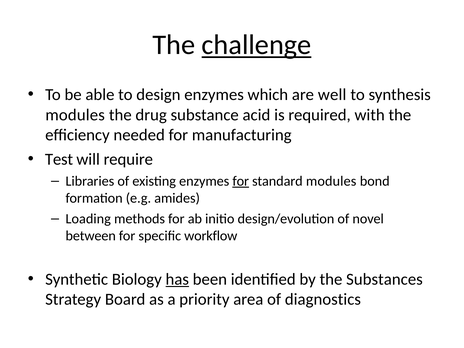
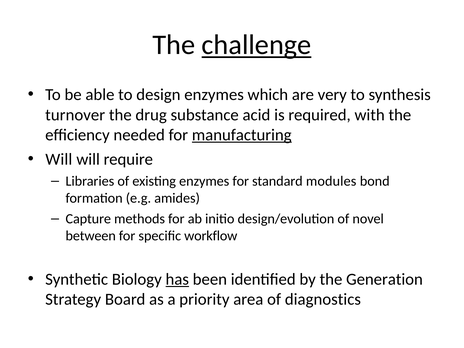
well: well -> very
modules at (75, 115): modules -> turnover
manufacturing underline: none -> present
Test at (59, 159): Test -> Will
for at (241, 181) underline: present -> none
Loading: Loading -> Capture
Substances: Substances -> Generation
